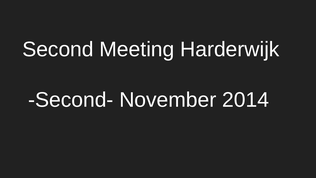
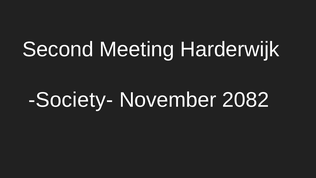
Second-: Second- -> Society-
2014: 2014 -> 2082
